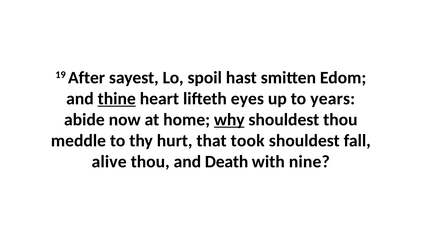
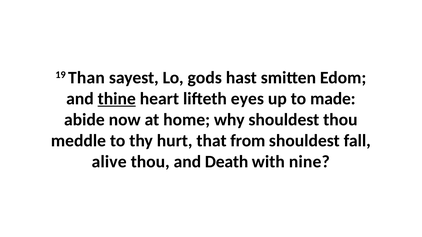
After: After -> Than
spoil: spoil -> gods
years: years -> made
why underline: present -> none
took: took -> from
